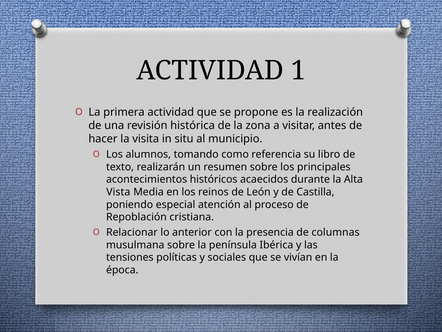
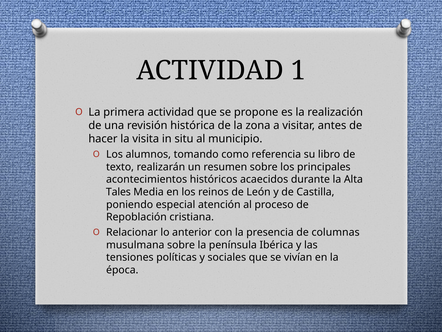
Vista: Vista -> Tales
